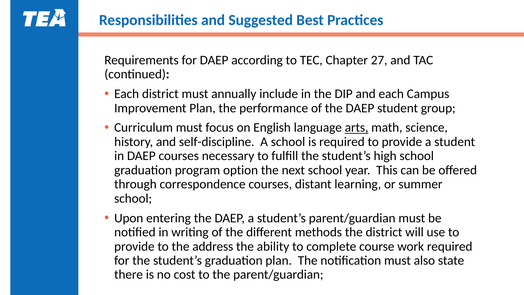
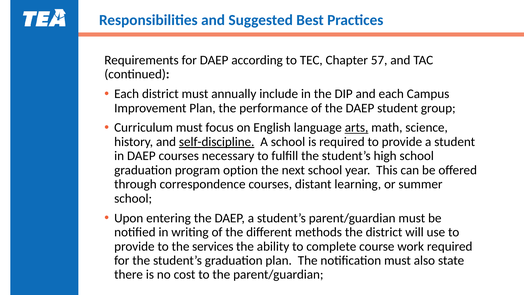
27: 27 -> 57
self-discipline underline: none -> present
address: address -> services
